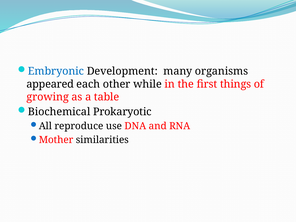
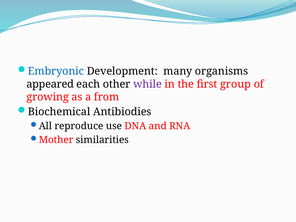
while colour: black -> purple
things: things -> group
table: table -> from
Prokaryotic: Prokaryotic -> Antibiodies
